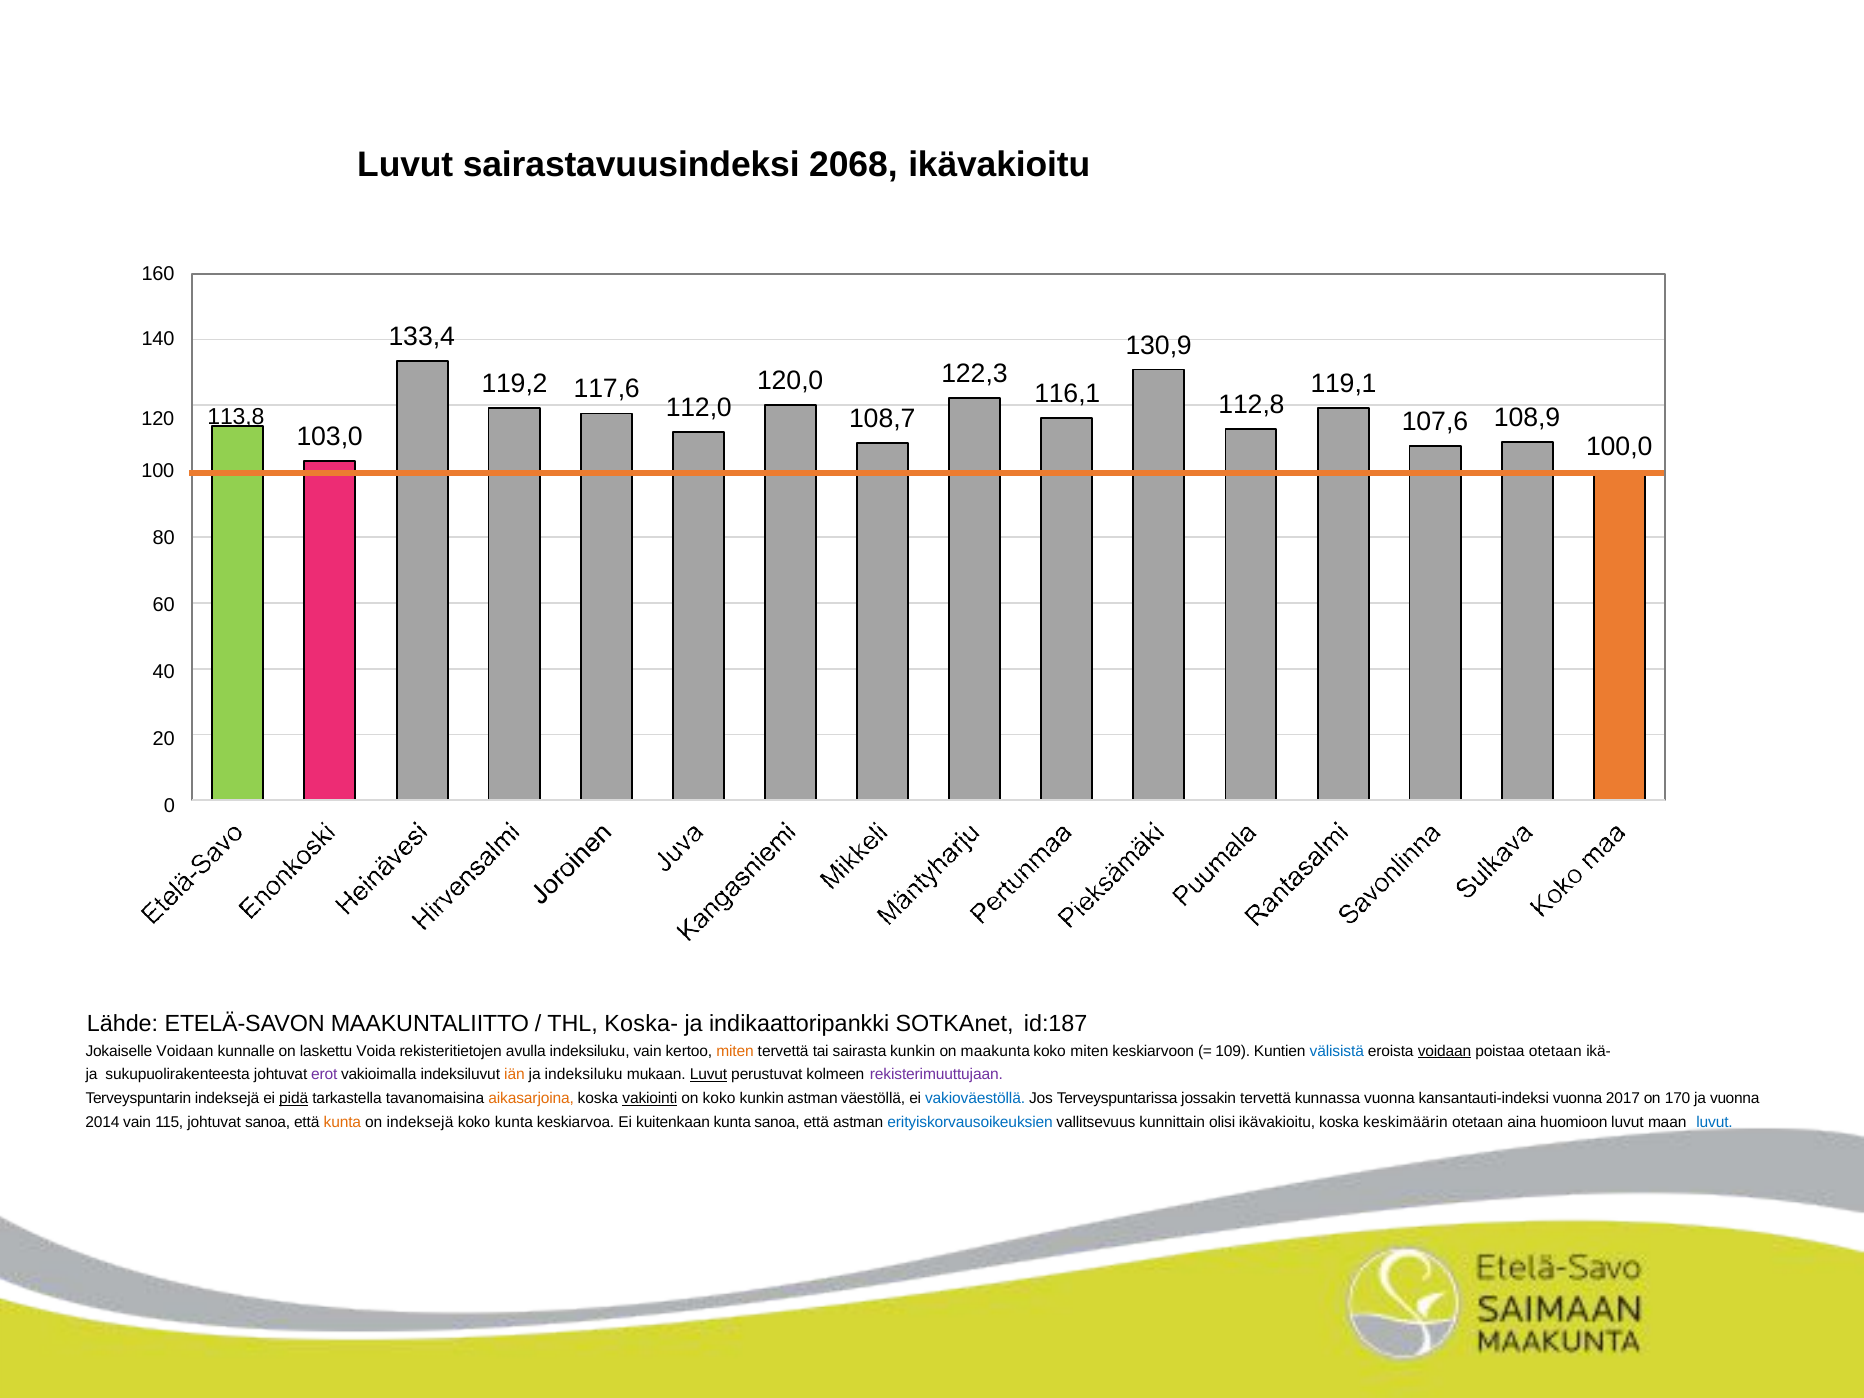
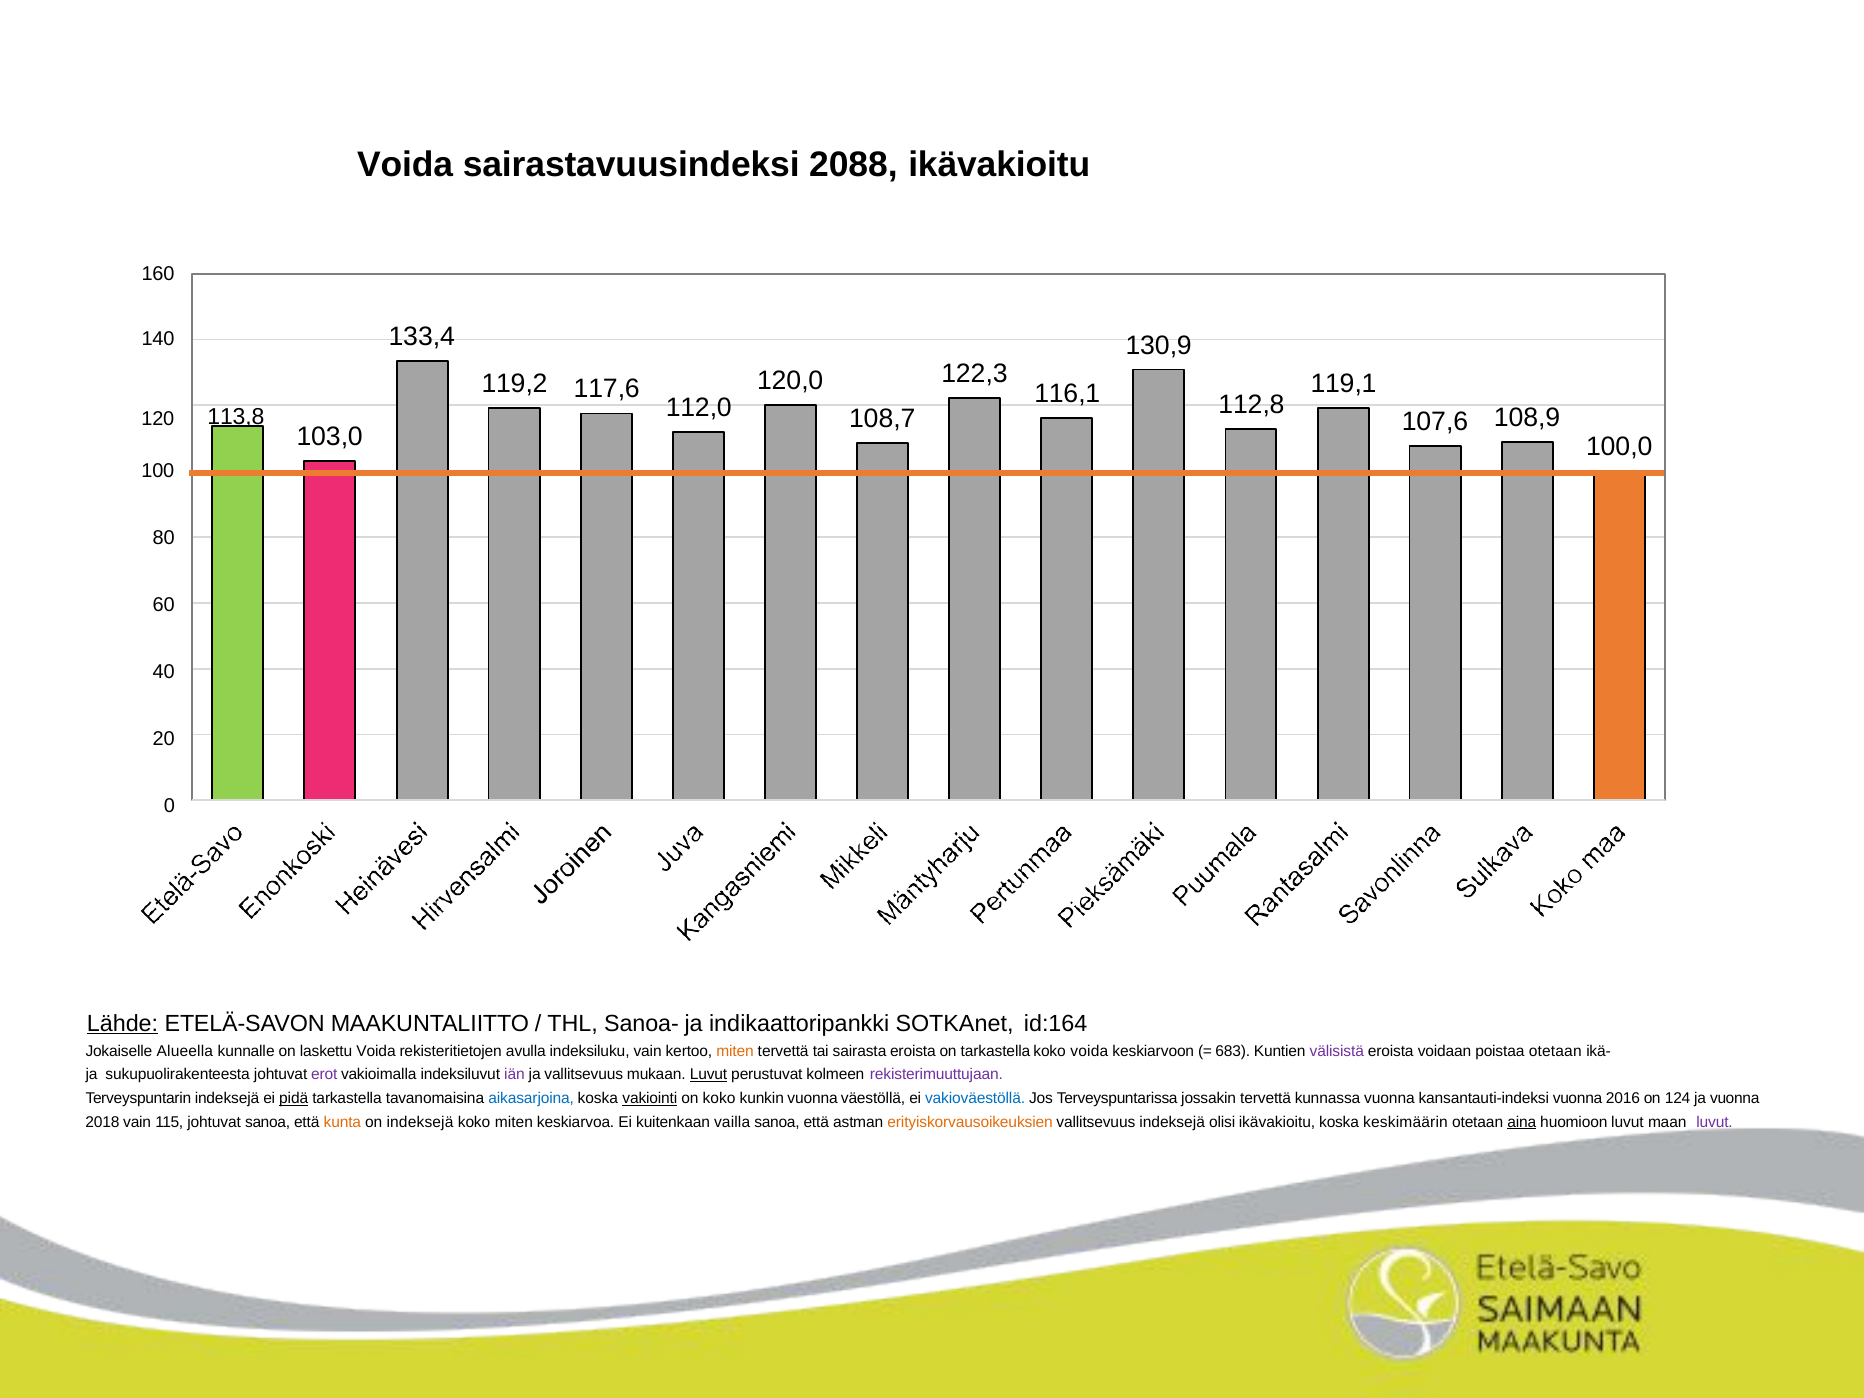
Luvut at (405, 165): Luvut -> Voida
2068: 2068 -> 2088
Lähde underline: none -> present
Koska-: Koska- -> Sanoa-
id:187: id:187 -> id:164
Jokaiselle Voidaan: Voidaan -> Alueella
sairasta kunkin: kunkin -> eroista
on maakunta: maakunta -> tarkastella
koko miten: miten -> voida
109: 109 -> 683
välisistä colour: blue -> purple
voidaan at (1445, 1051) underline: present -> none
iän colour: orange -> purple
ja indeksiluku: indeksiluku -> vallitsevuus
aikasarjoina colour: orange -> blue
kunkin astman: astman -> vuonna
2017: 2017 -> 2016
170: 170 -> 124
2014: 2014 -> 2018
koko kunta: kunta -> miten
kuitenkaan kunta: kunta -> vailla
erityiskorvausoikeuksien colour: blue -> orange
vallitsevuus kunnittain: kunnittain -> indeksejä
aina underline: none -> present
luvut at (1715, 1122) colour: blue -> purple
